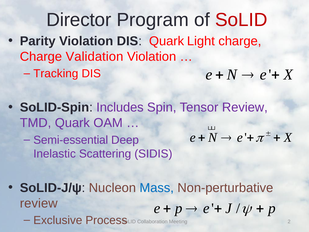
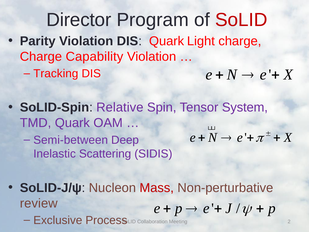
Validation: Validation -> Capability
Includes: Includes -> Relative
Tensor Review: Review -> System
Semi-essential: Semi-essential -> Semi-between
Mass colour: blue -> red
